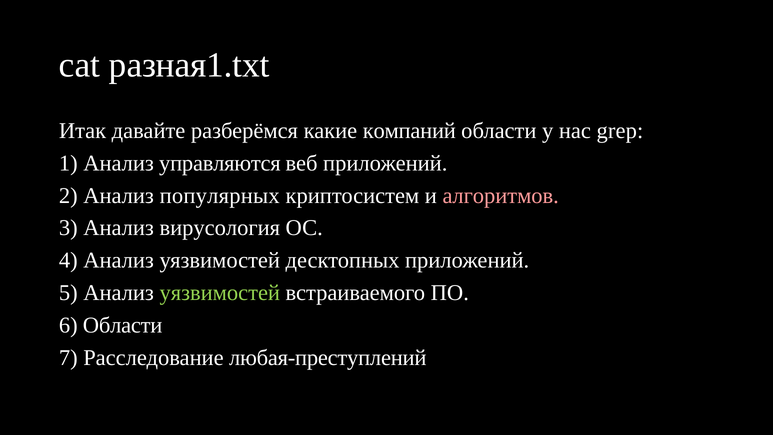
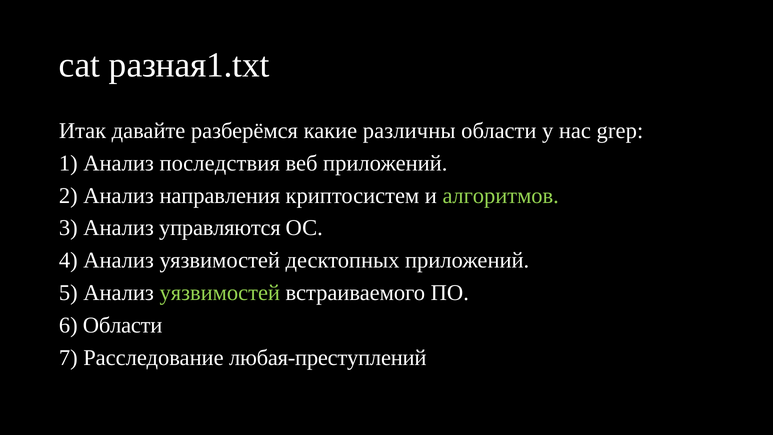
компаний: компаний -> различны
управляются: управляются -> последствия
популярных: популярных -> направления
алгоритмов colour: pink -> light green
вирусология: вирусология -> управляются
